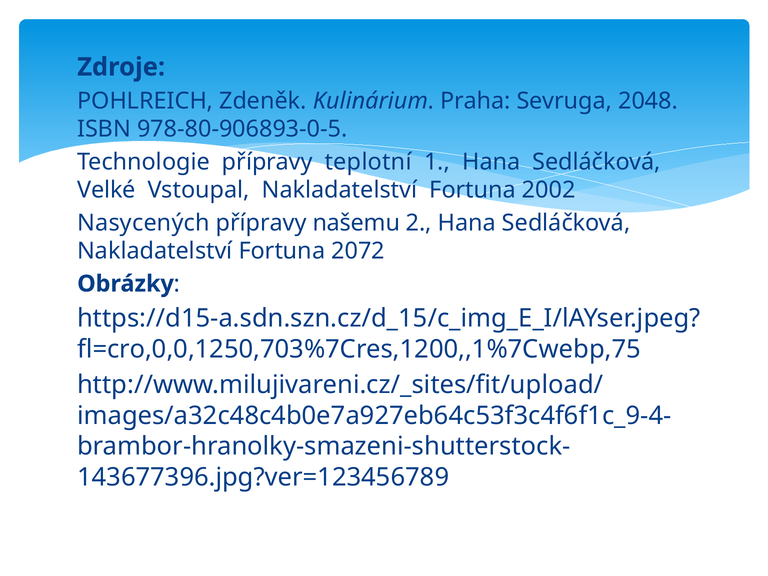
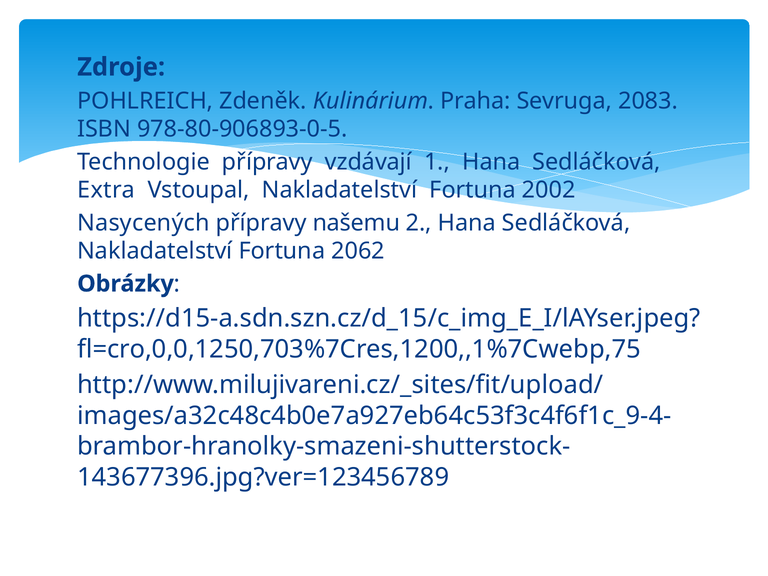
2048: 2048 -> 2083
teplotní: teplotní -> vzdávají
Velké: Velké -> Extra
2072: 2072 -> 2062
